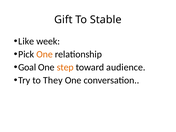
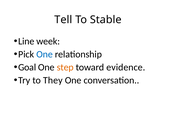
Gift: Gift -> Tell
Like: Like -> Line
One at (45, 54) colour: orange -> blue
audience: audience -> evidence
